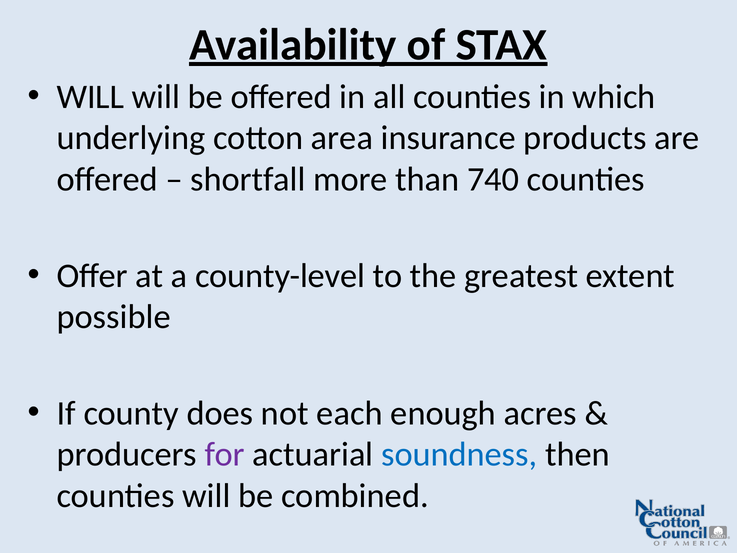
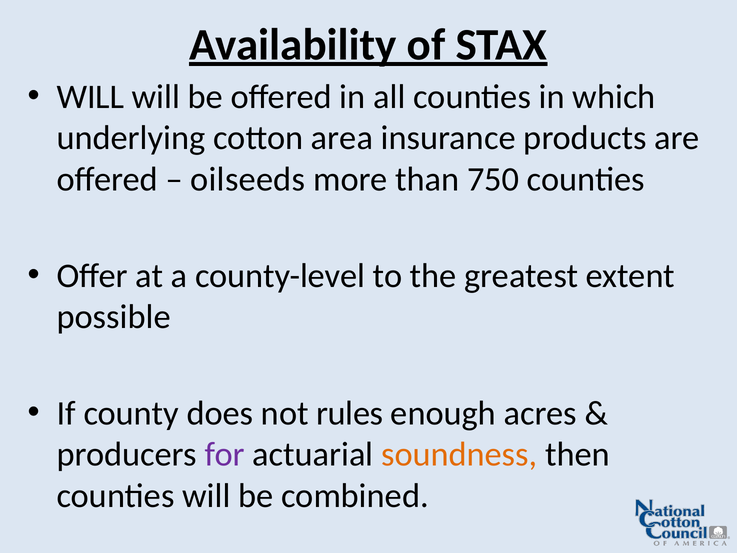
shortfall: shortfall -> oilseeds
740: 740 -> 750
each: each -> rules
soundness colour: blue -> orange
